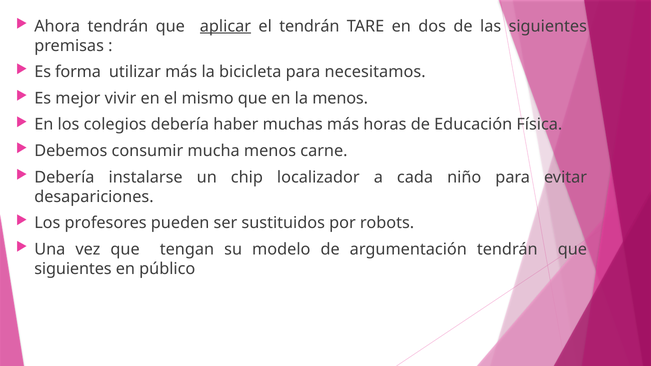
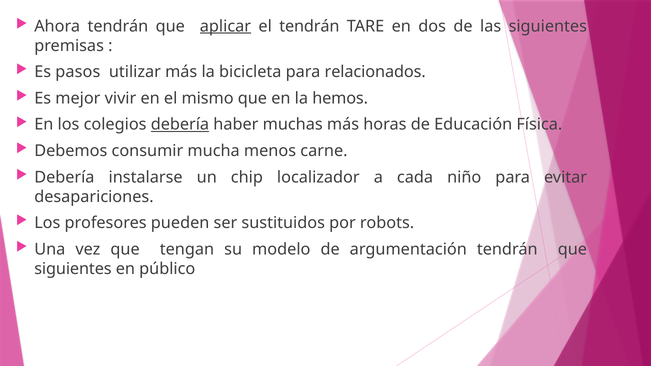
forma: forma -> pasos
necesitamos: necesitamos -> relacionados
la menos: menos -> hemos
debería at (180, 125) underline: none -> present
